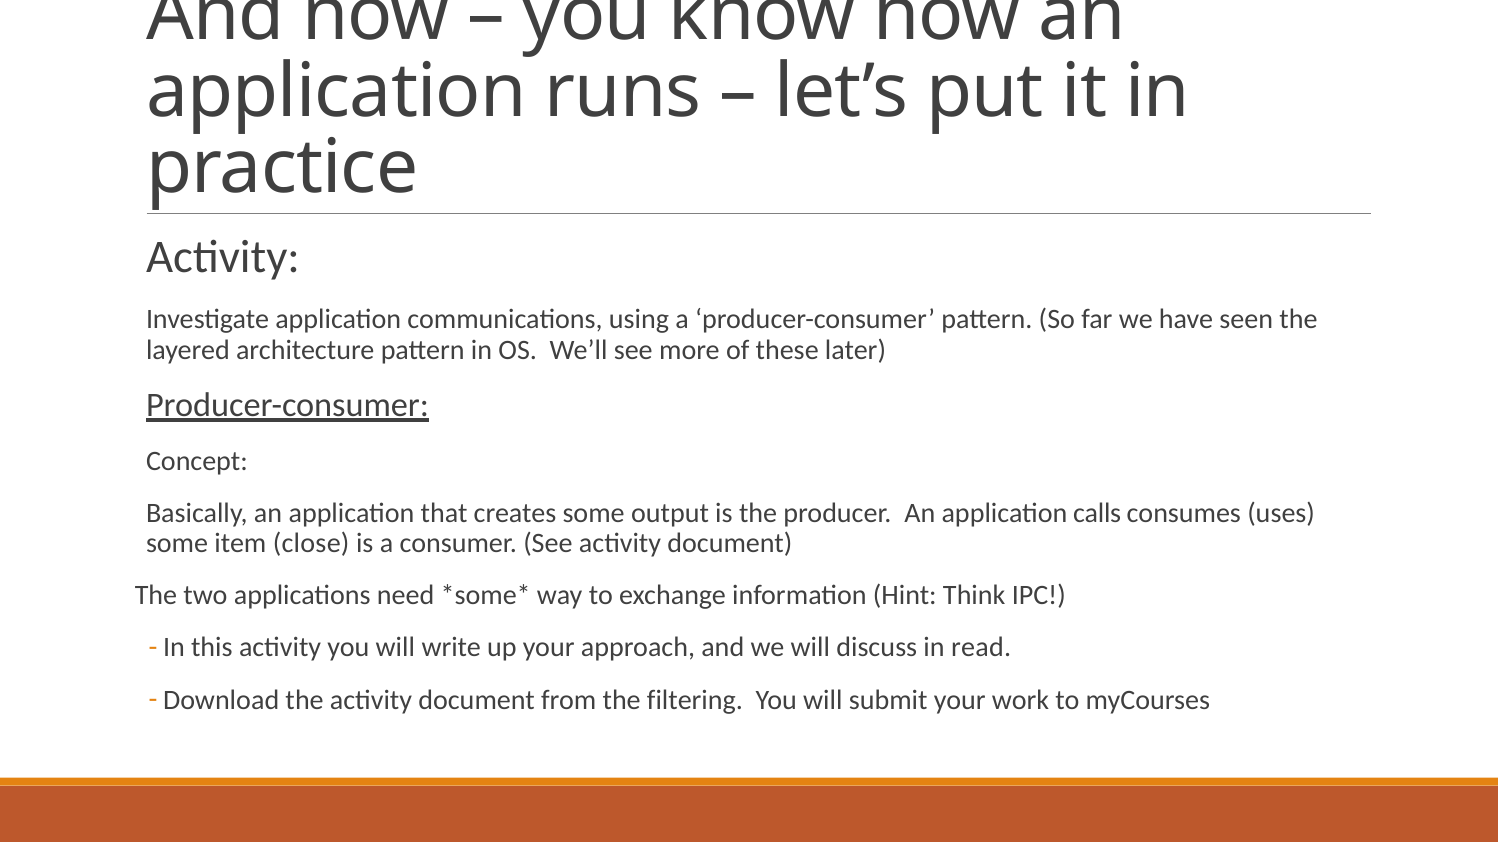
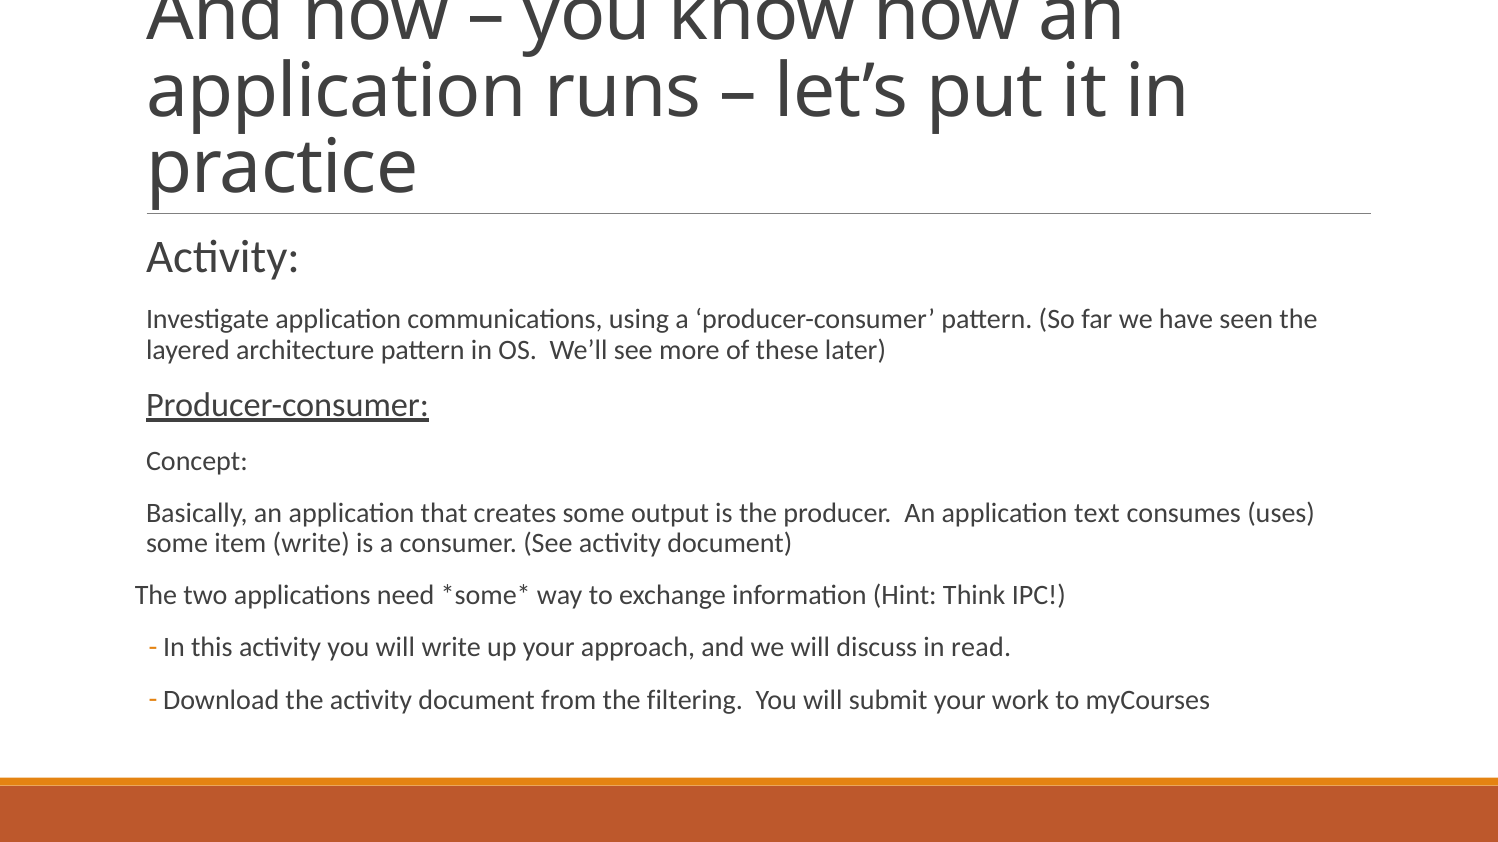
calls: calls -> text
item close: close -> write
